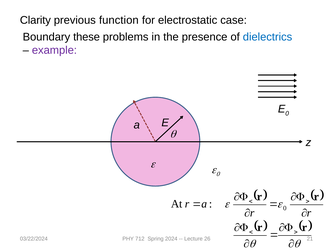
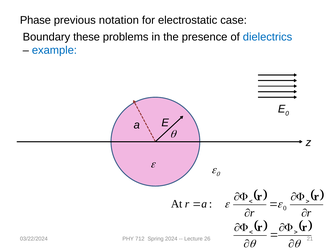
Clarity: Clarity -> Phase
function: function -> notation
example colour: purple -> blue
